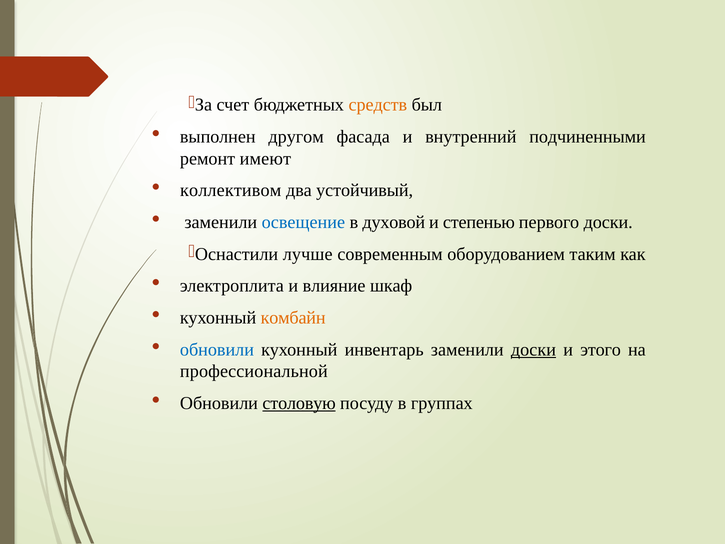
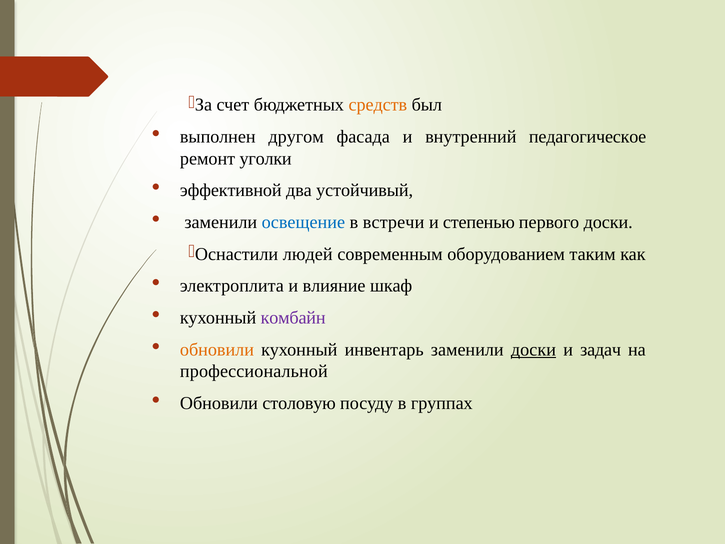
подчиненными: подчиненными -> педагогическое
имеют: имеют -> уголки
коллективом: коллективом -> эффективной
духовой: духовой -> встречи
лучше: лучше -> людей
комбайн colour: orange -> purple
обновили at (217, 349) colour: blue -> orange
этого: этого -> задач
столовую underline: present -> none
